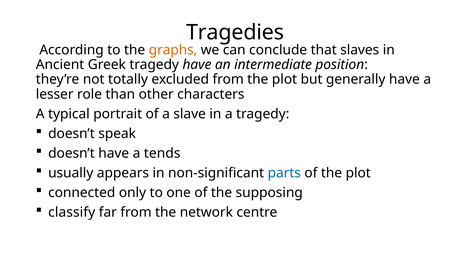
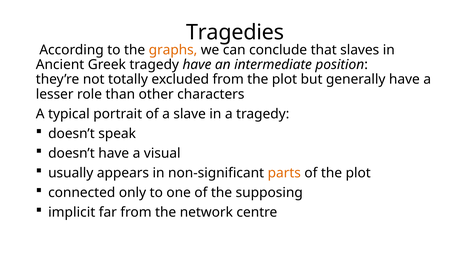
tends: tends -> visual
parts colour: blue -> orange
classify: classify -> implicit
